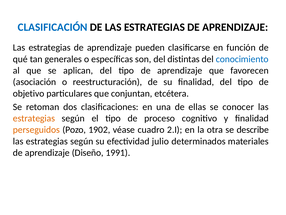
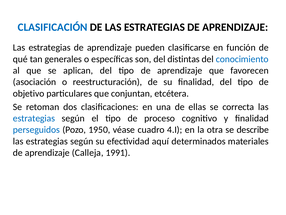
conocer: conocer -> correcta
estrategias at (34, 118) colour: orange -> blue
perseguidos colour: orange -> blue
1902: 1902 -> 1950
2.I: 2.I -> 4.I
julio: julio -> aquí
Diseño: Diseño -> Calleja
